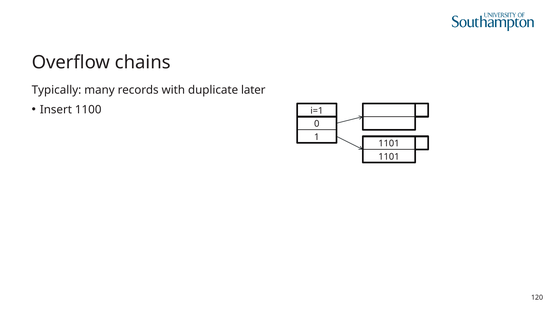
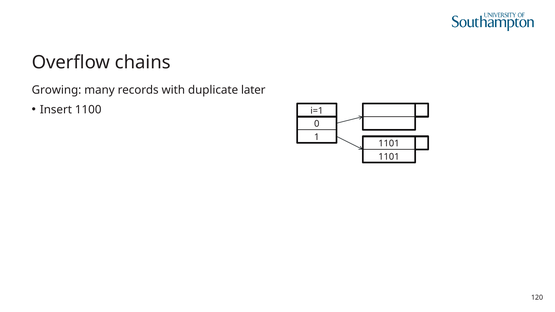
Typically: Typically -> Growing
